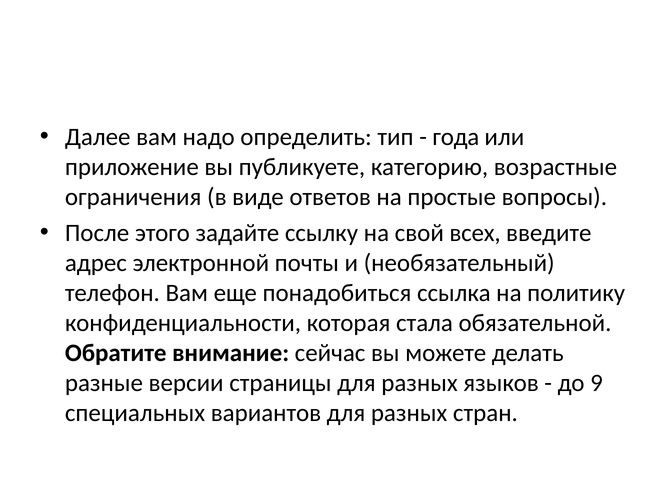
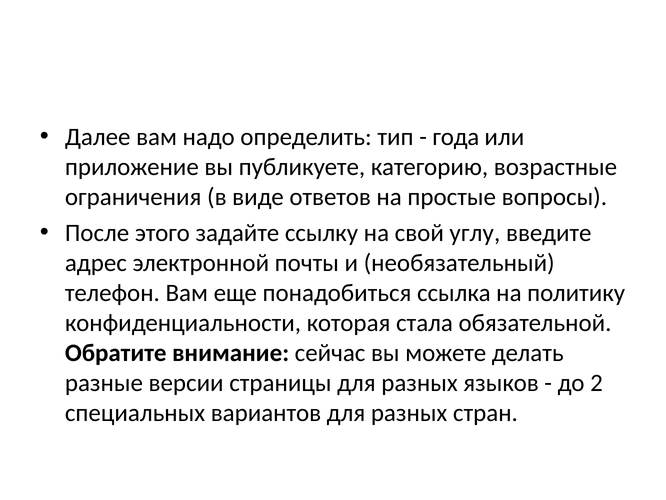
всех: всех -> углу
9: 9 -> 2
